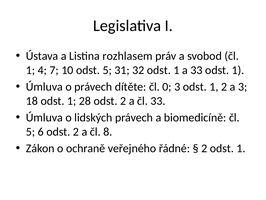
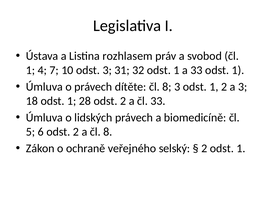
odst 5: 5 -> 3
dítěte čl 0: 0 -> 8
řádné: řádné -> selský
